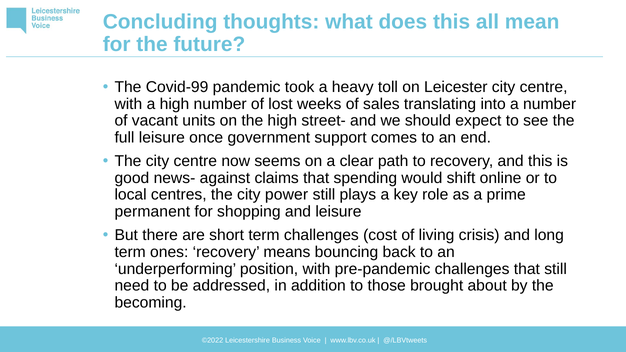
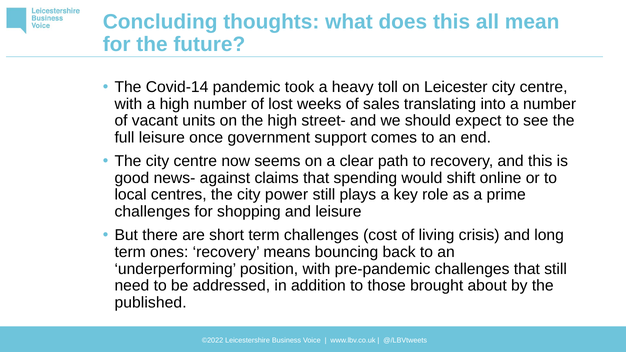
Covid-99: Covid-99 -> Covid-14
permanent at (152, 212): permanent -> challenges
becoming: becoming -> published
